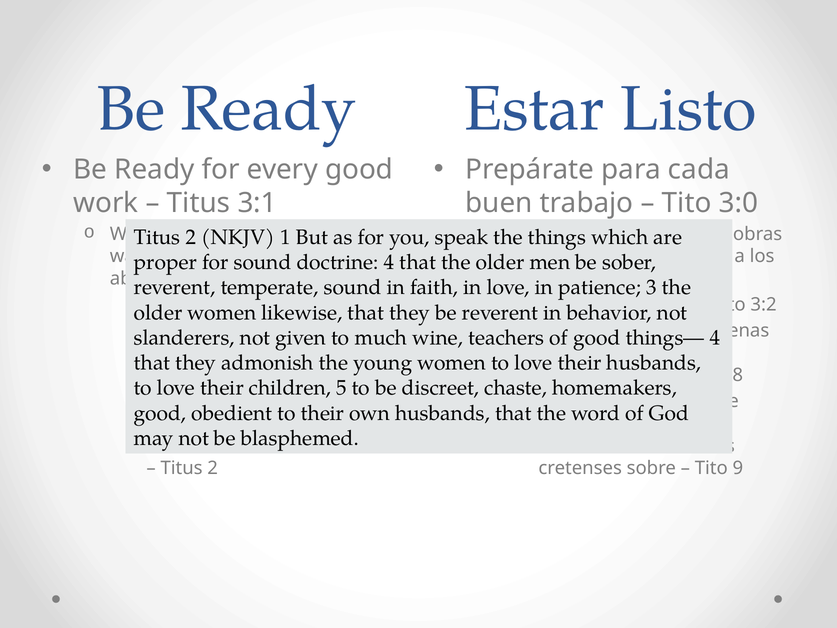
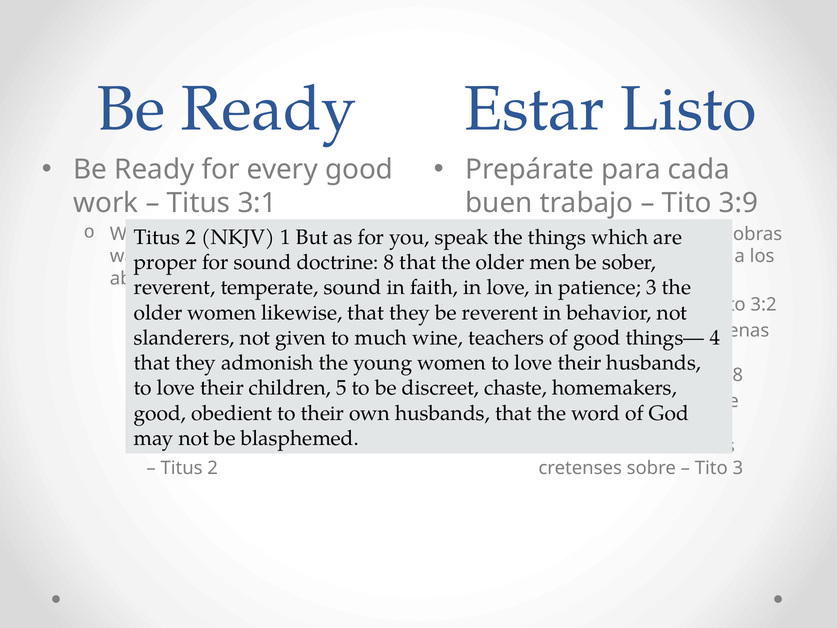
3:0: 3:0 -> 3:9
4 at (389, 262): 4 -> 8
Tito 9: 9 -> 3
